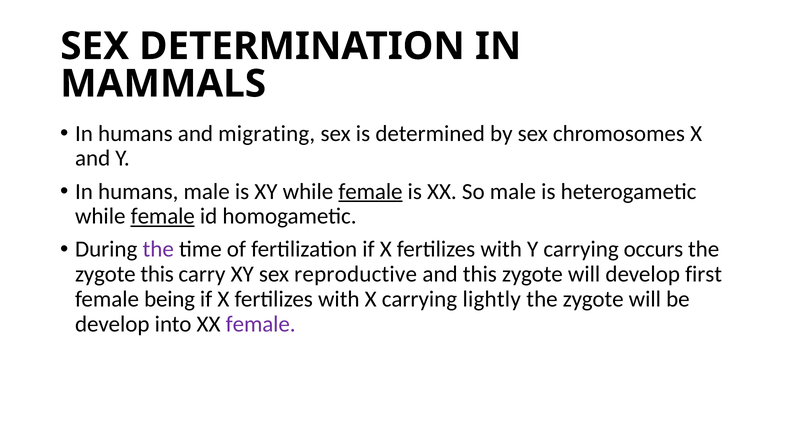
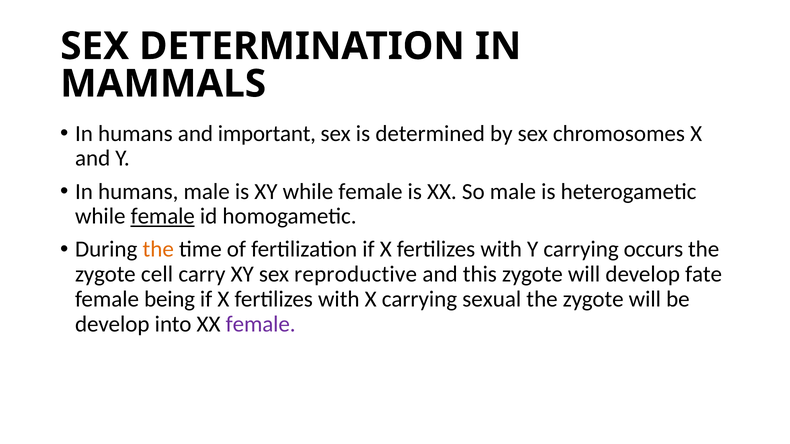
migrating: migrating -> important
female at (370, 192) underline: present -> none
the at (158, 250) colour: purple -> orange
zygote this: this -> cell
first: first -> fate
lightly: lightly -> sexual
